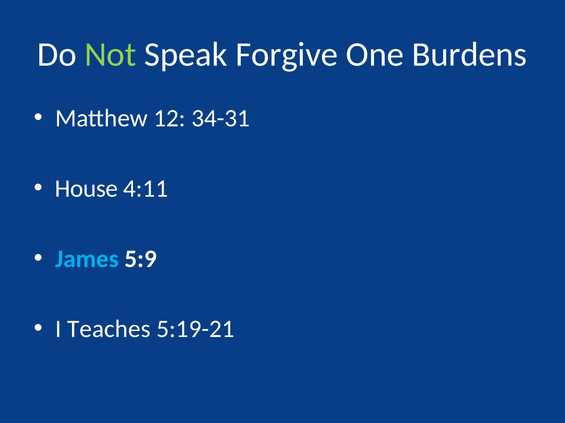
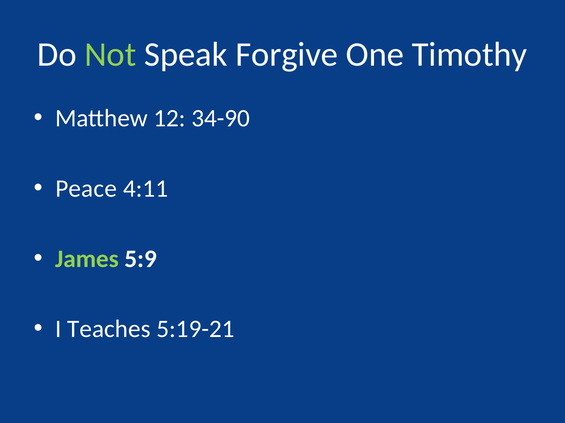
Burdens: Burdens -> Timothy
34-31: 34-31 -> 34-90
House: House -> Peace
James colour: light blue -> light green
